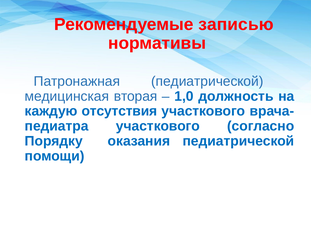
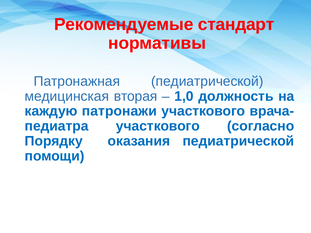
записью: записью -> стандарт
отсутствия: отсутствия -> патронажи
